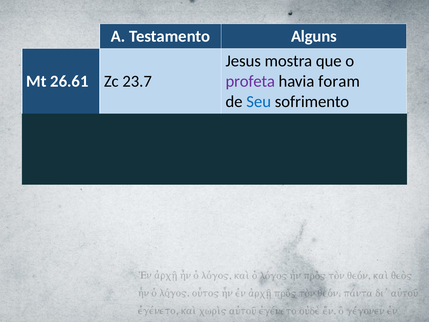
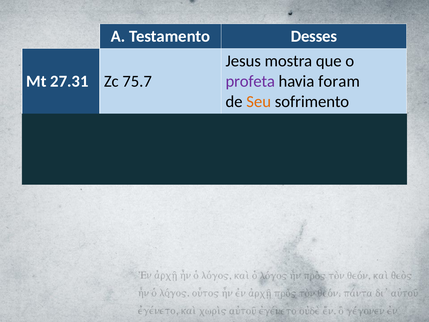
Alguns: Alguns -> Desses
26.61: 26.61 -> 27.31
23.7: 23.7 -> 75.7
Seu colour: blue -> orange
